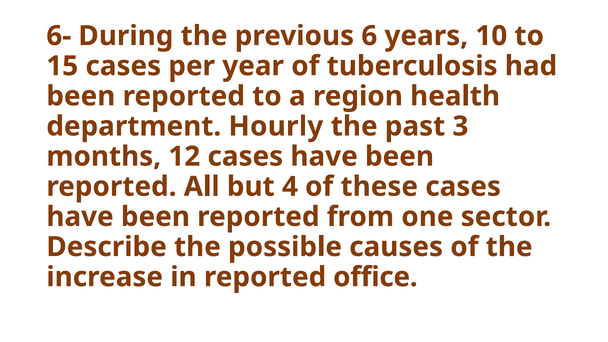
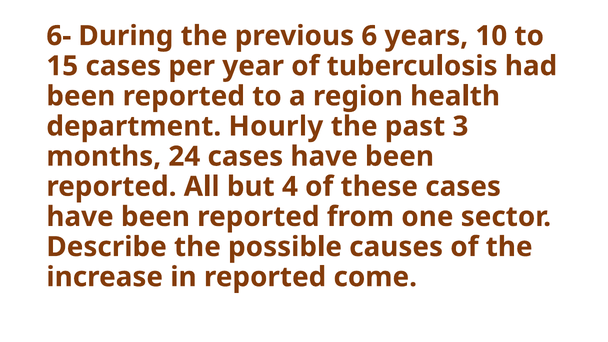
12: 12 -> 24
office: office -> come
